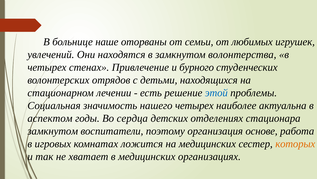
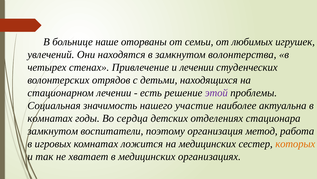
и бурного: бурного -> лечении
этой colour: blue -> purple
нашего четырех: четырех -> участие
аспектом at (50, 118): аспектом -> комнатах
основе: основе -> метод
